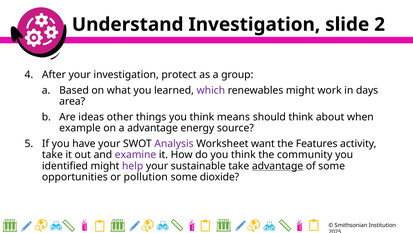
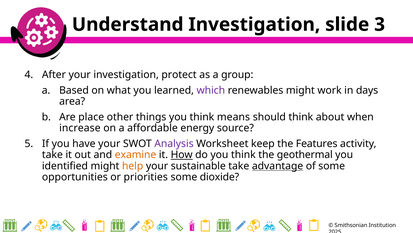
2: 2 -> 3
ideas: ideas -> place
example: example -> increase
a advantage: advantage -> affordable
want: want -> keep
examine colour: purple -> orange
How underline: none -> present
community: community -> geothermal
help colour: purple -> orange
pollution: pollution -> priorities
